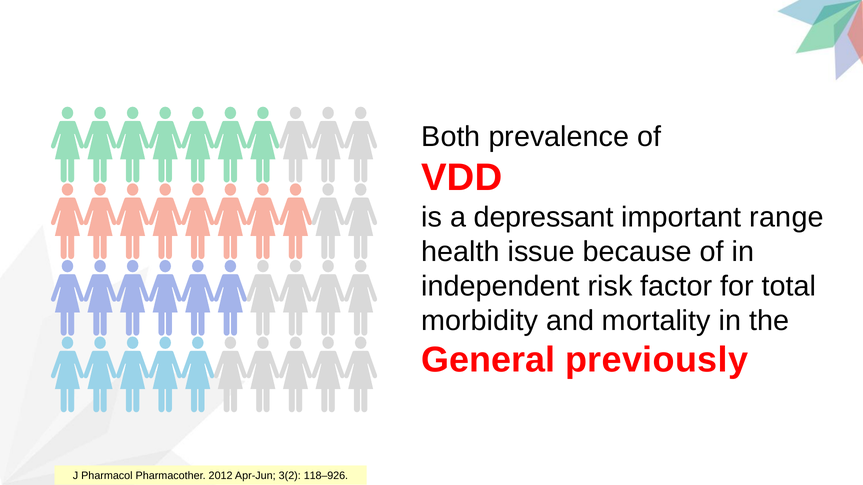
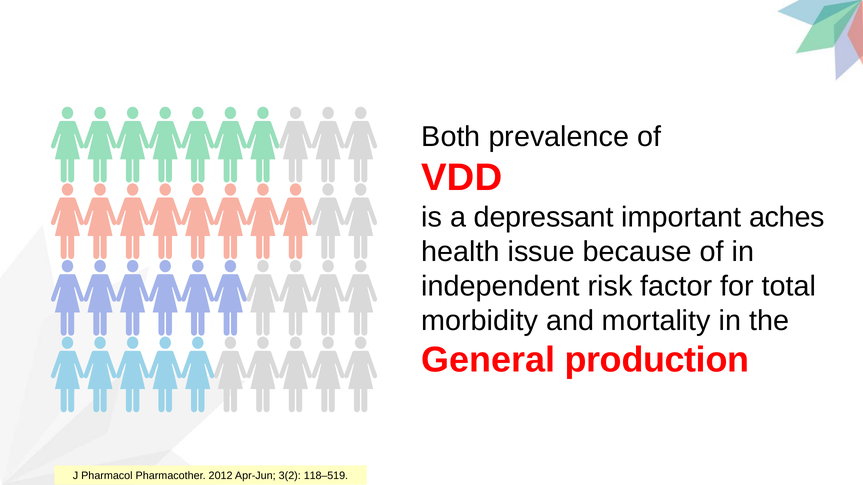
range: range -> aches
previously: previously -> production
118–926: 118–926 -> 118–519
